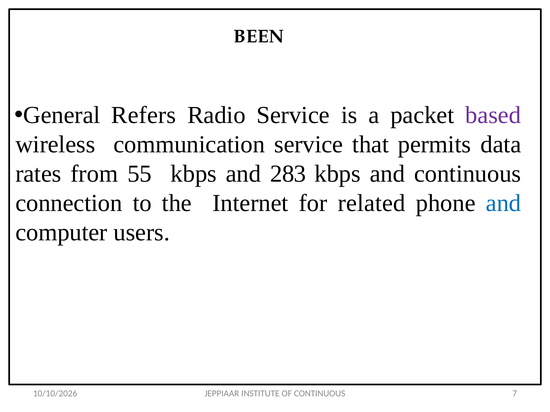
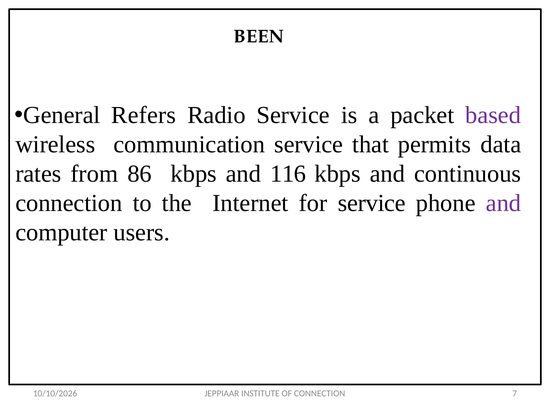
55: 55 -> 86
283: 283 -> 116
for related: related -> service
and at (504, 203) colour: blue -> purple
OF CONTINUOUS: CONTINUOUS -> CONNECTION
